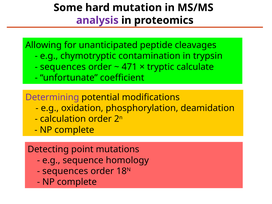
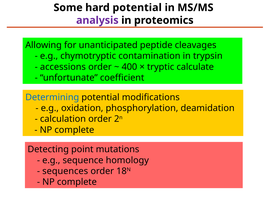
hard mutation: mutation -> potential
sequences at (63, 67): sequences -> accessions
471: 471 -> 400
Determining colour: purple -> blue
